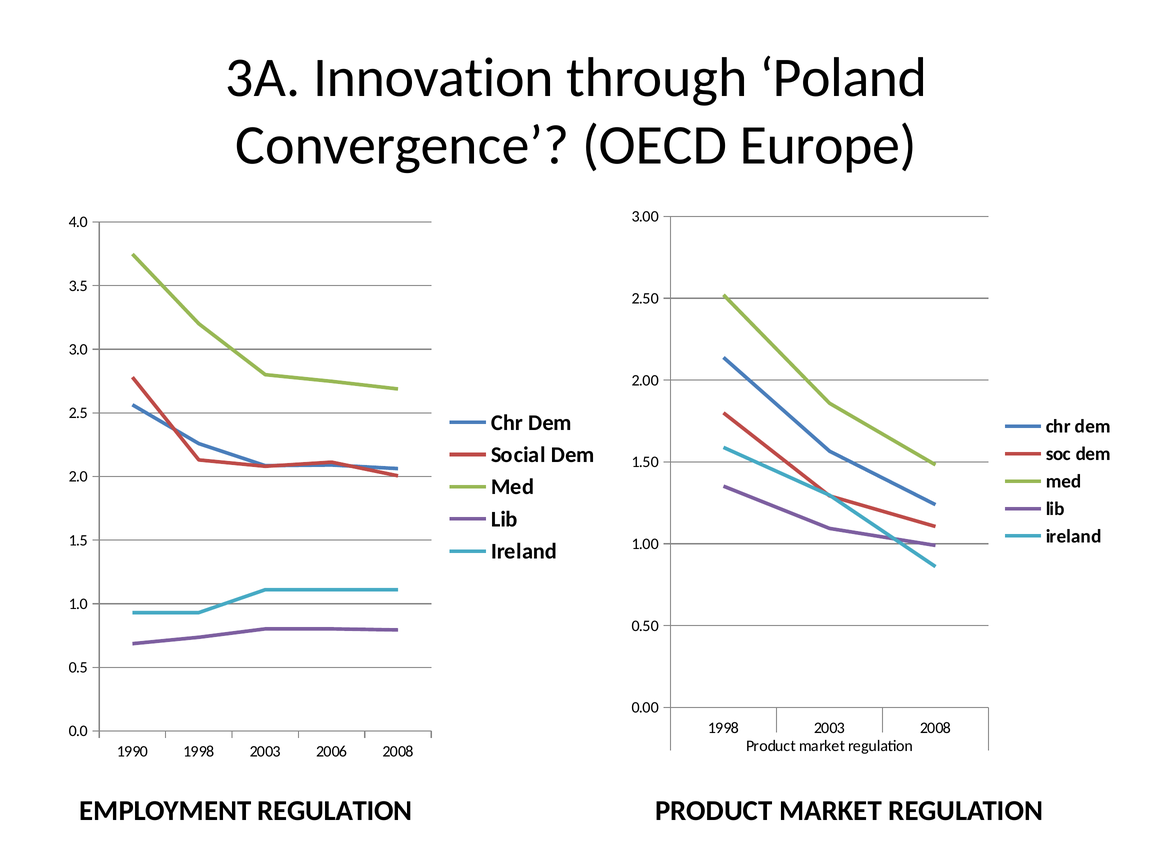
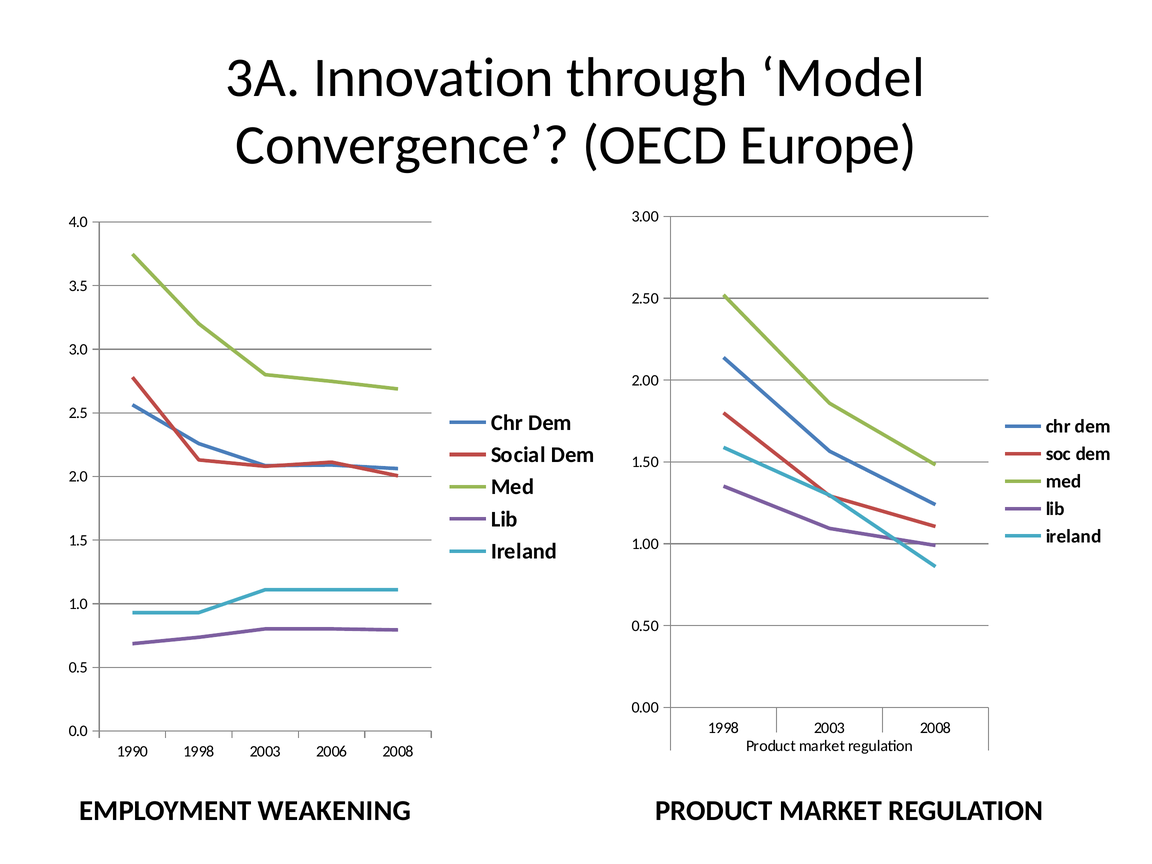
Poland: Poland -> Model
EMPLOYMENT REGULATION: REGULATION -> WEAKENING
